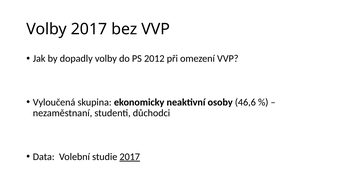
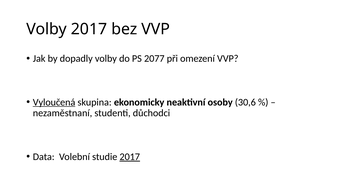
2012: 2012 -> 2077
Vyloučená underline: none -> present
46,6: 46,6 -> 30,6
